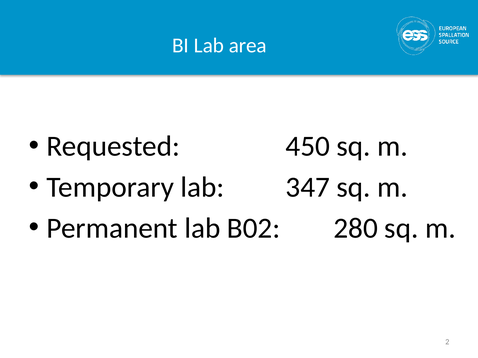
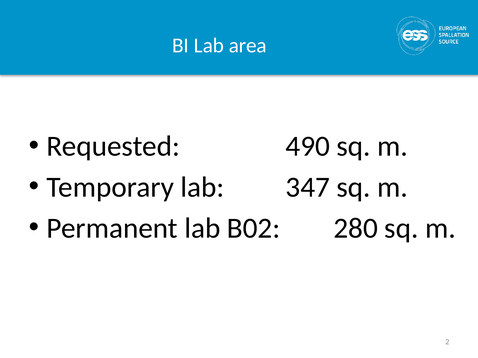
450: 450 -> 490
